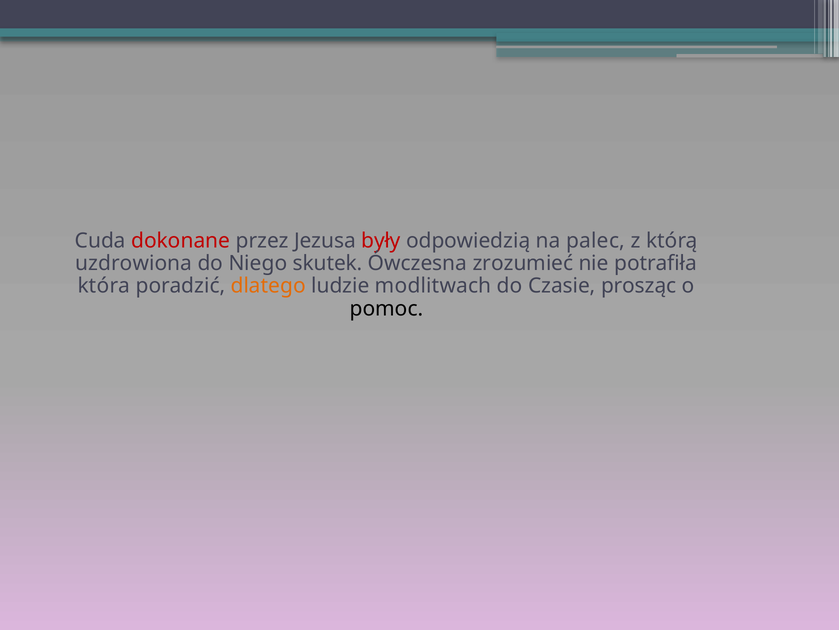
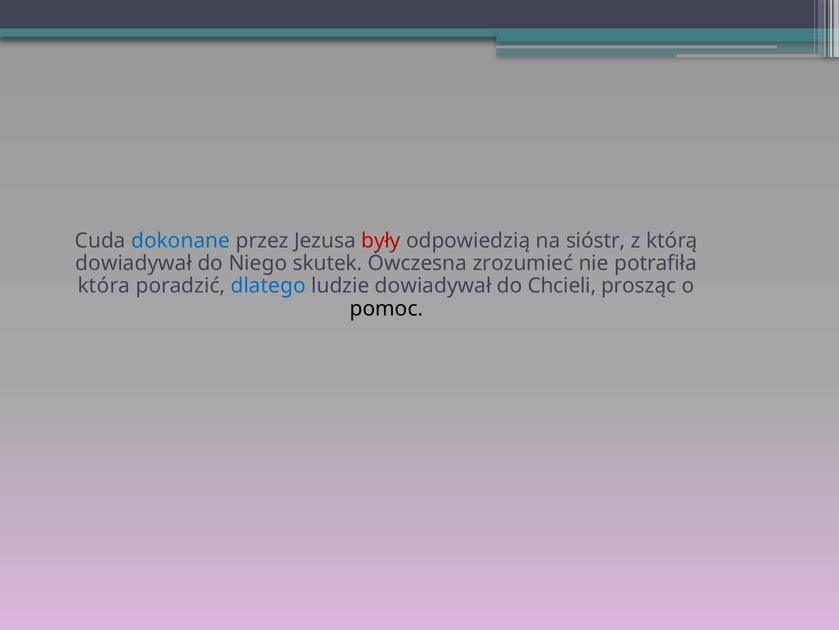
dokonane colour: red -> blue
palec: palec -> sióstr
uzdrowiona at (134, 263): uzdrowiona -> dowiadywał
dlatego colour: orange -> blue
ludzie modlitwach: modlitwach -> dowiadywał
Czasie: Czasie -> Chcieli
